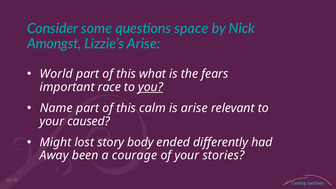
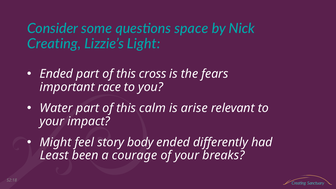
Amongst: Amongst -> Creating
Lizzie’s Arise: Arise -> Light
World at (56, 74): World -> Ended
what: what -> cross
you underline: present -> none
Name: Name -> Water
caused: caused -> impact
lost: lost -> feel
Away: Away -> Least
stories: stories -> breaks
